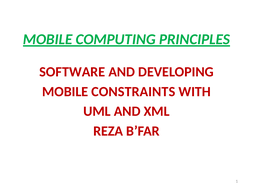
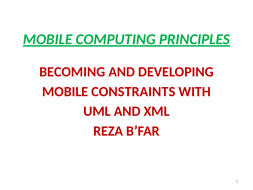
SOFTWARE: SOFTWARE -> BECOMING
